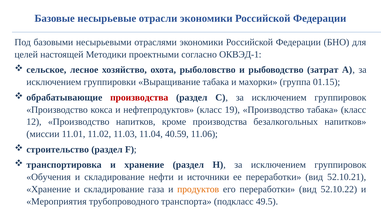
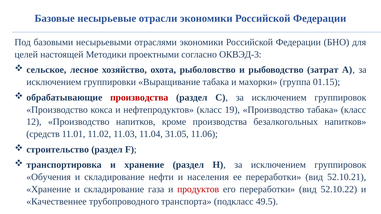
ОКВЭД-1: ОКВЭД-1 -> ОКВЭД-3
миссии: миссии -> средств
40.59: 40.59 -> 31.05
источники: источники -> населения
продуктов colour: orange -> red
Мероприятия: Мероприятия -> Качественнее
